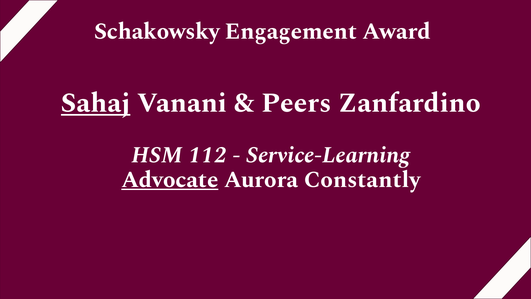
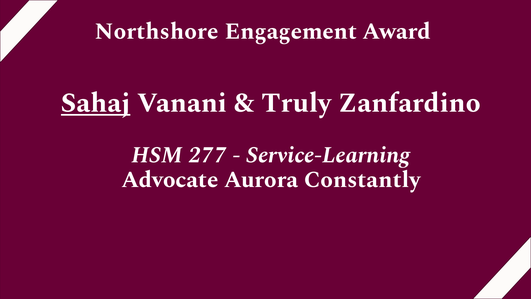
Schakowsky: Schakowsky -> Northshore
Peers: Peers -> Truly
112: 112 -> 277
Advocate underline: present -> none
